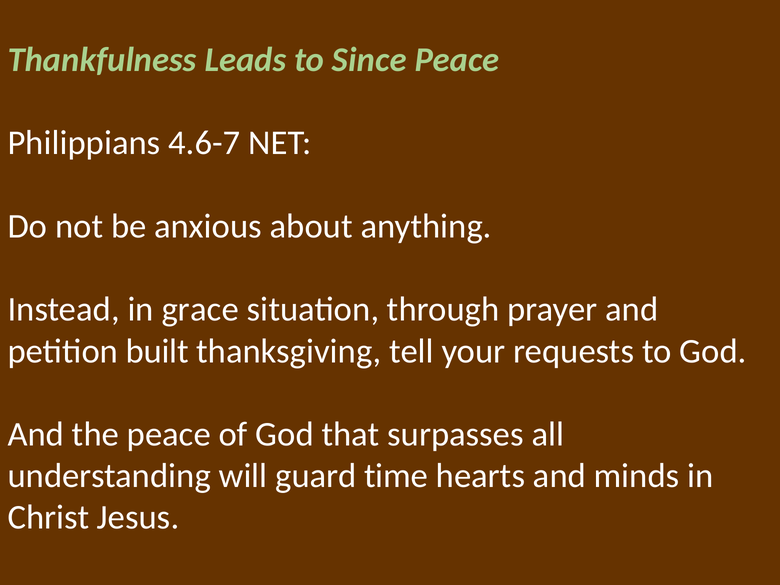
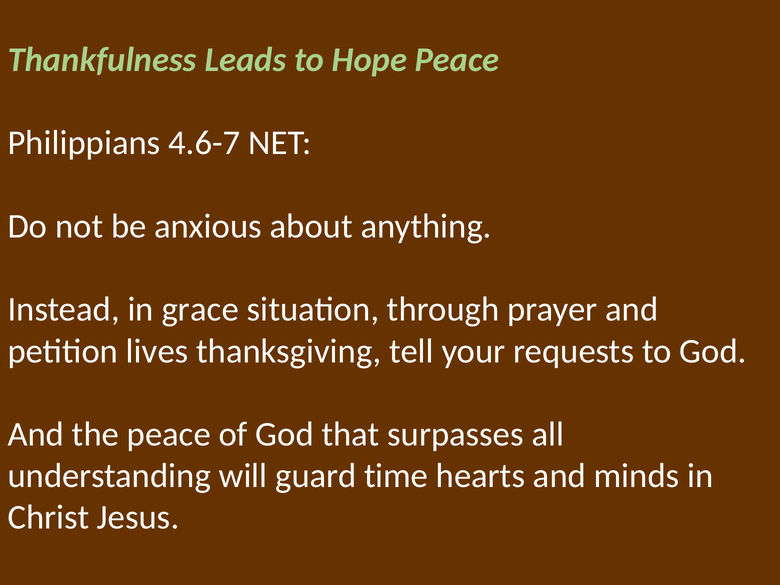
Since: Since -> Hope
built: built -> lives
